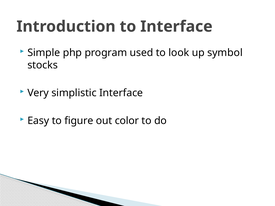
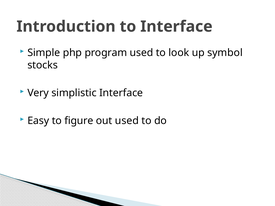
out color: color -> used
